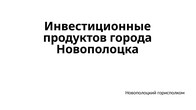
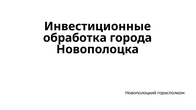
продуктов: продуктов -> обработка
